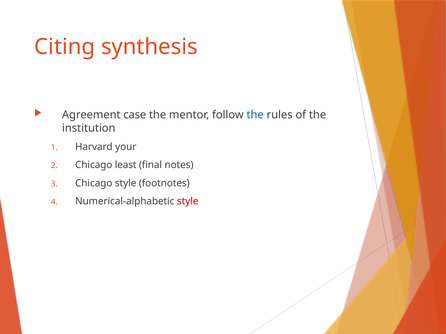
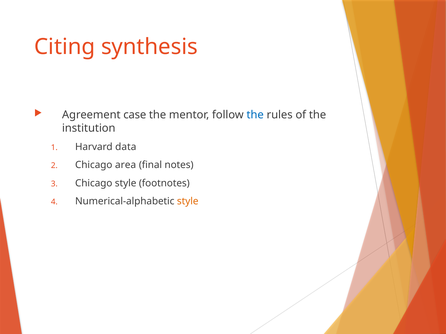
your: your -> data
least: least -> area
style at (188, 201) colour: red -> orange
